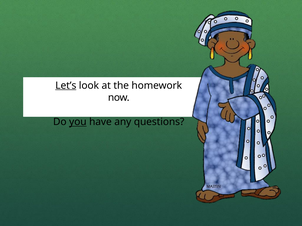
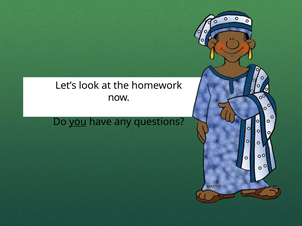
Let’s underline: present -> none
